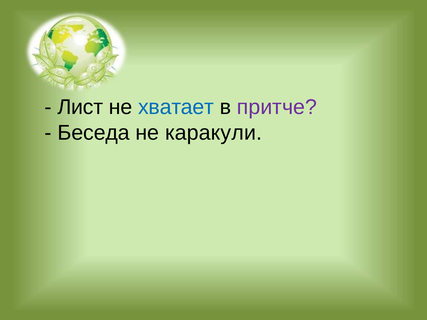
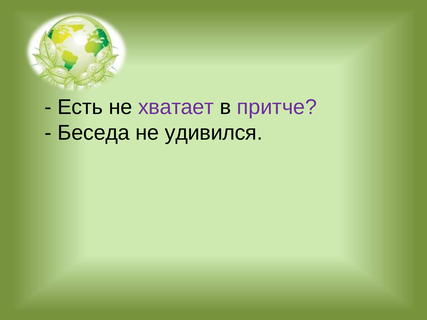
Лист: Лист -> Есть
хватает colour: blue -> purple
каракули: каракули -> удивился
